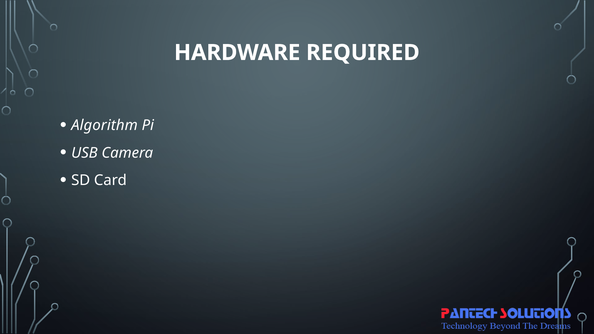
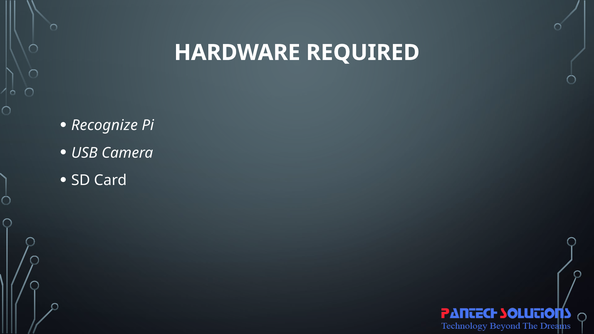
Algorithm: Algorithm -> Recognize
